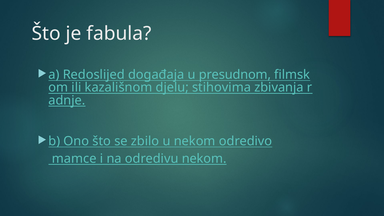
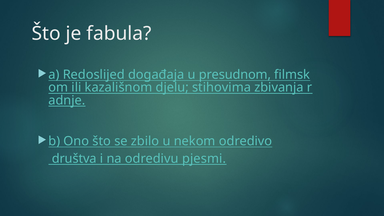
mamce: mamce -> društva
odredivu nekom: nekom -> pjesmi
